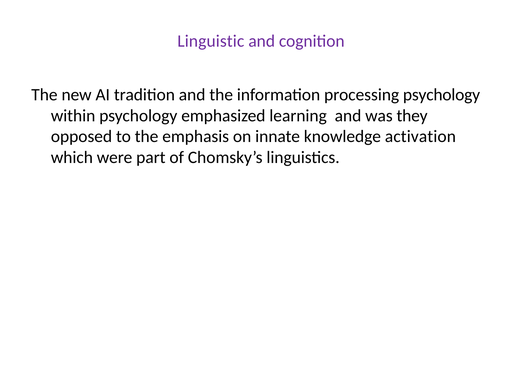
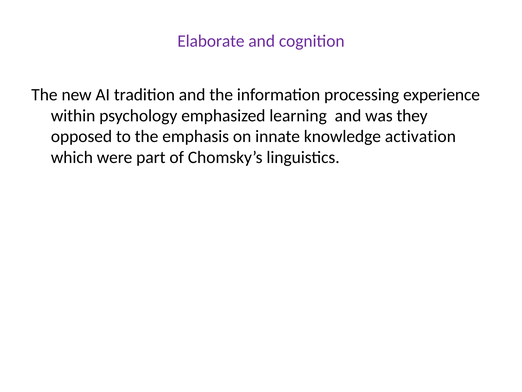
Linguistic: Linguistic -> Elaborate
processing psychology: psychology -> experience
